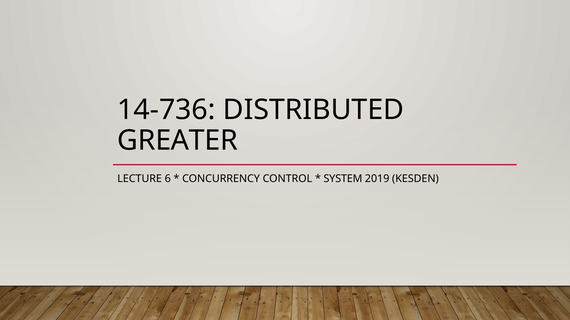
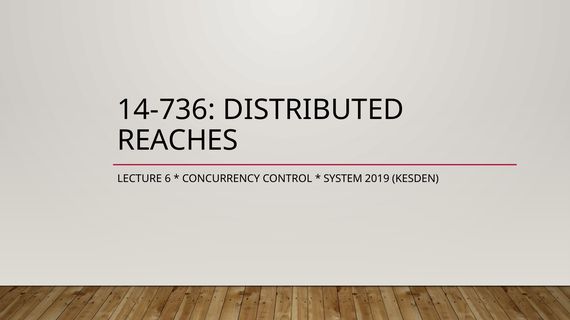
GREATER: GREATER -> REACHES
